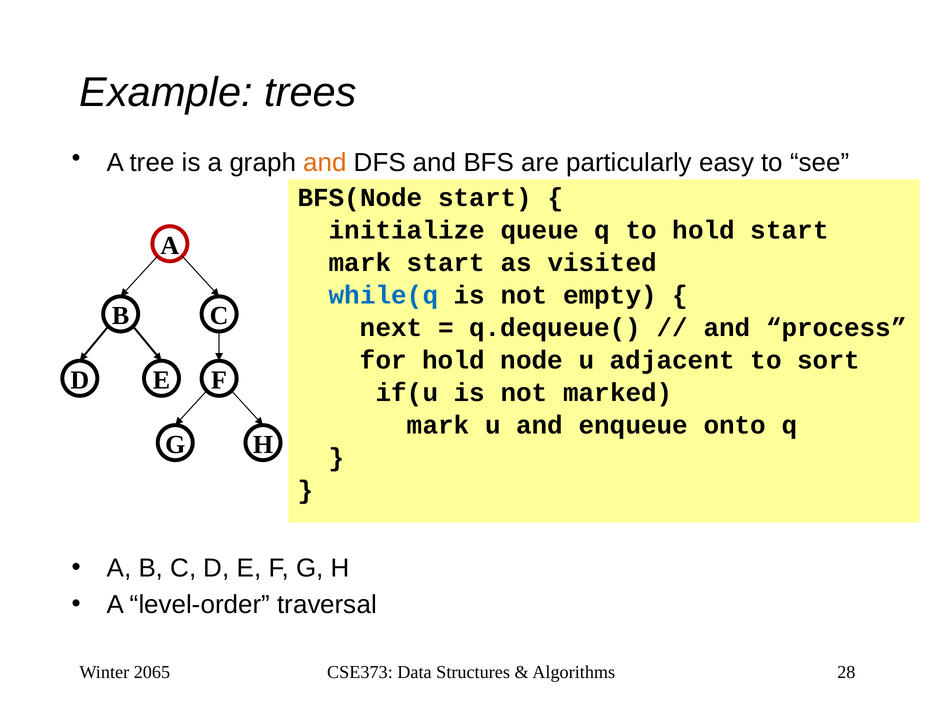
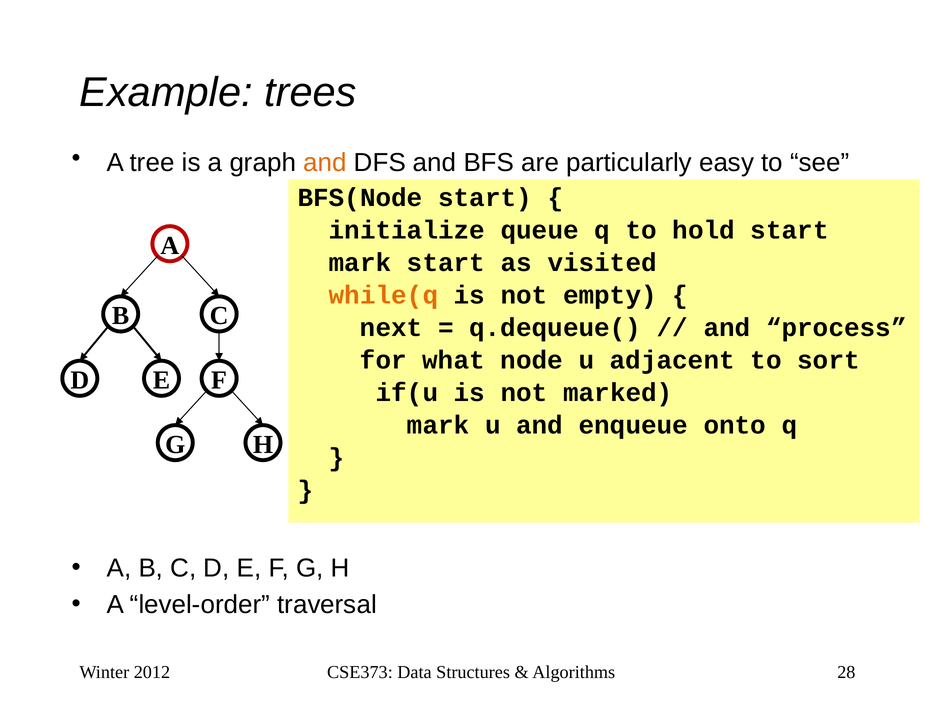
while(q colour: blue -> orange
for hold: hold -> what
2065: 2065 -> 2012
